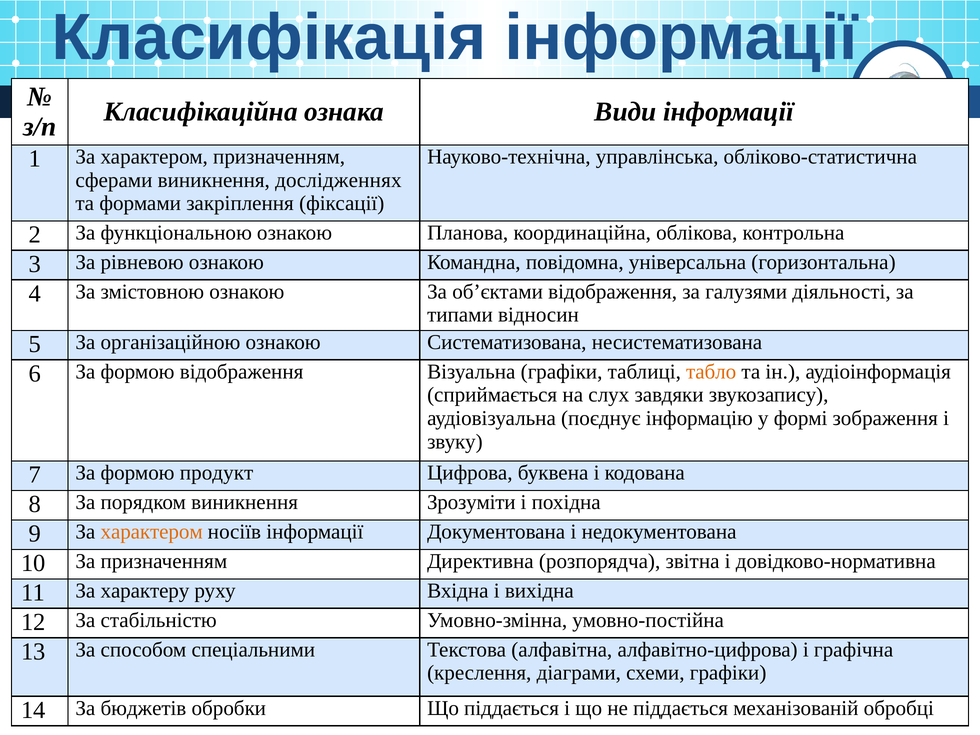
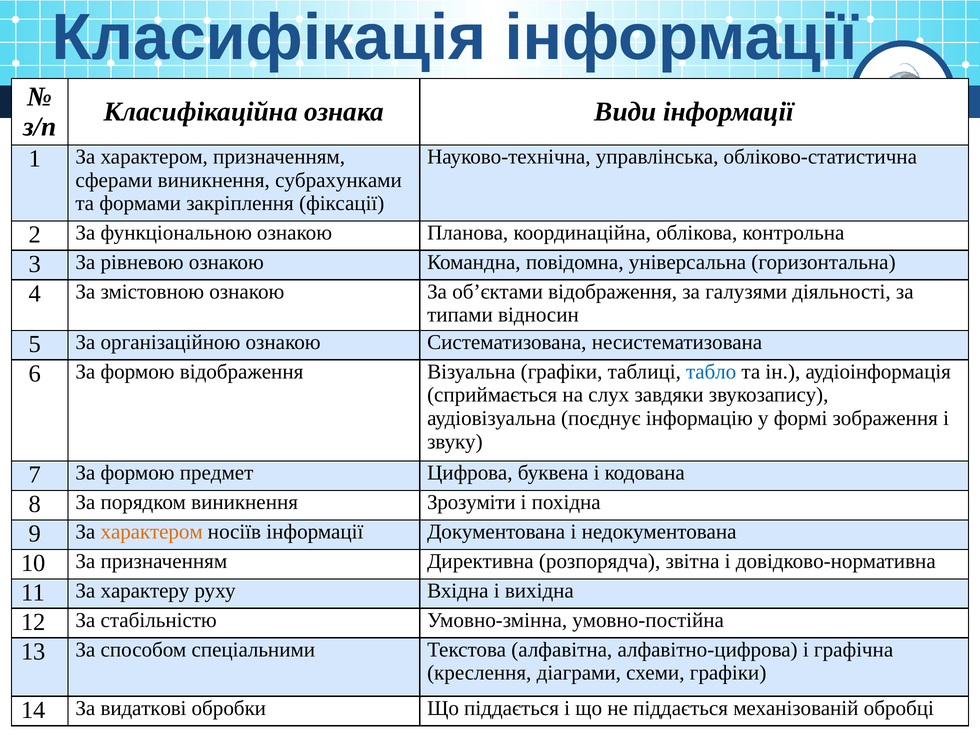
дослідженнях: дослідженнях -> субрахунками
табло colour: orange -> blue
продукт: продукт -> предмет
бюджетів: бюджетів -> видаткові
